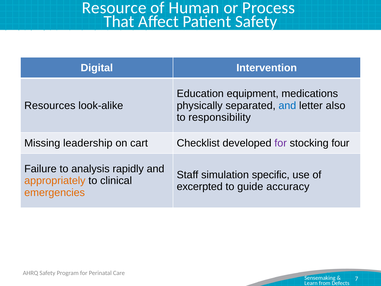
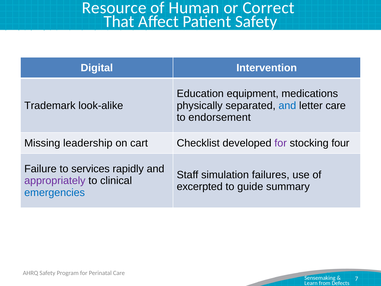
Process: Process -> Correct
Resources: Resources -> Trademark
letter also: also -> care
responsibility: responsibility -> endorsement
analysis: analysis -> services
specific: specific -> failures
appropriately colour: orange -> purple
accuracy: accuracy -> summary
emergencies colour: orange -> blue
